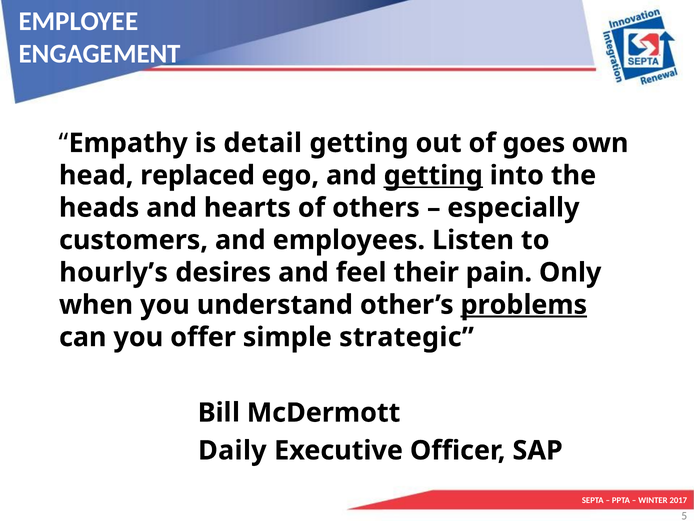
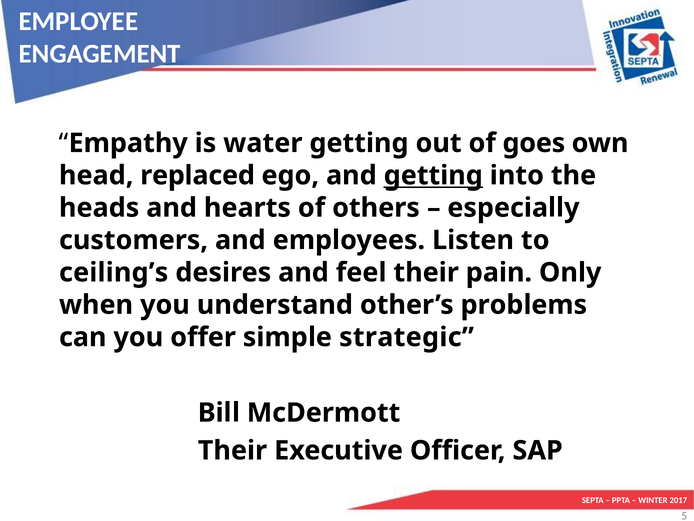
detail: detail -> water
hourly’s: hourly’s -> ceiling’s
problems underline: present -> none
Daily at (232, 450): Daily -> Their
